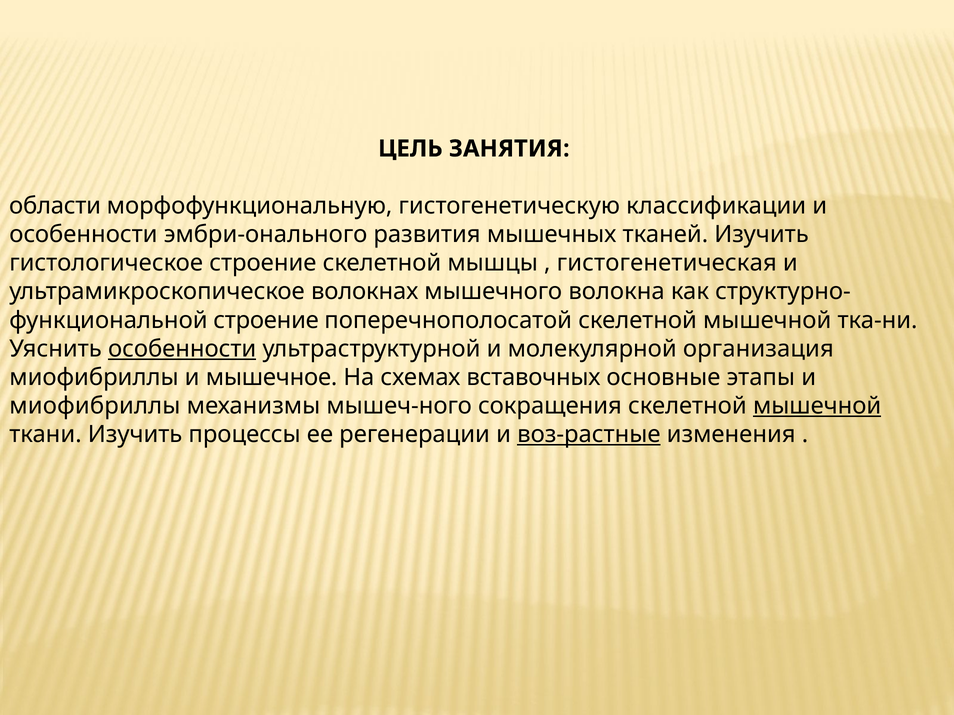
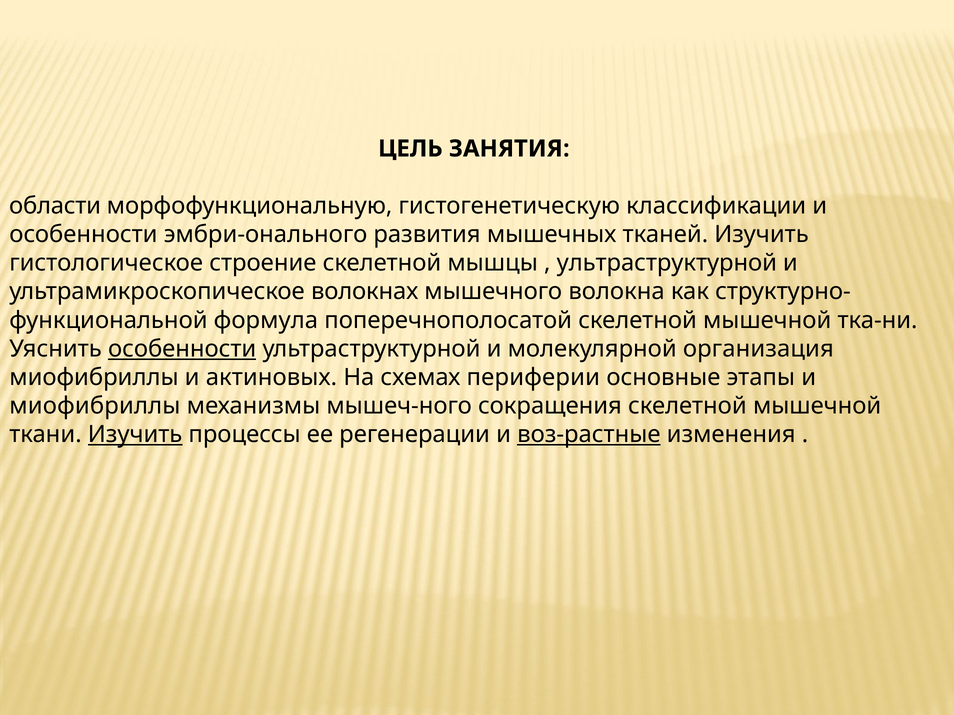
гистогенетическая at (667, 263): гистогенетическая -> ультраструктурной
строение at (266, 320): строение -> формула
мышечное: мышечное -> актиновых
вставочных: вставочных -> периферии
мышечной at (817, 406) underline: present -> none
Изучить at (135, 435) underline: none -> present
